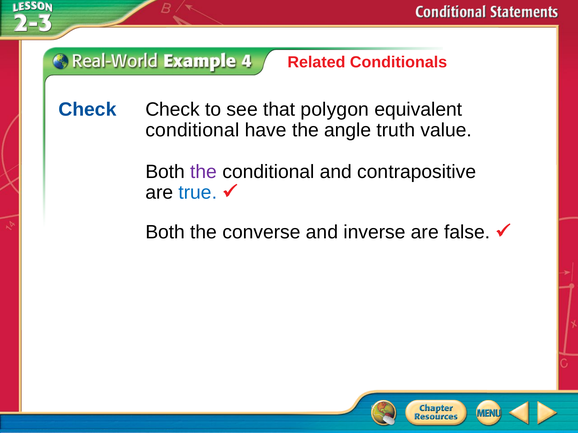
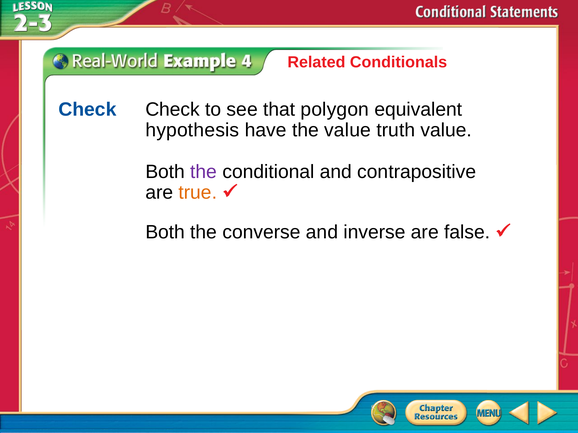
conditional at (192, 130): conditional -> hypothesis
the angle: angle -> value
true colour: blue -> orange
